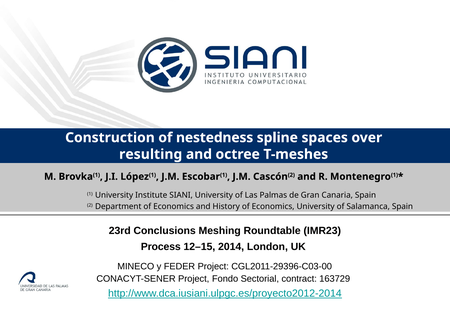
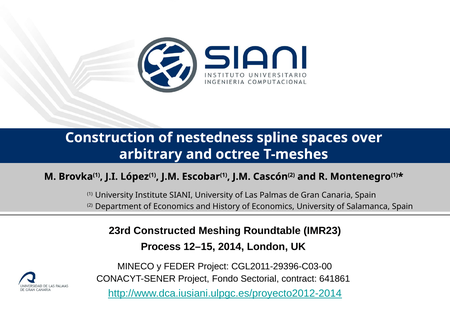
resulting: resulting -> arbitrary
Conclusions: Conclusions -> Constructed
163729: 163729 -> 641861
